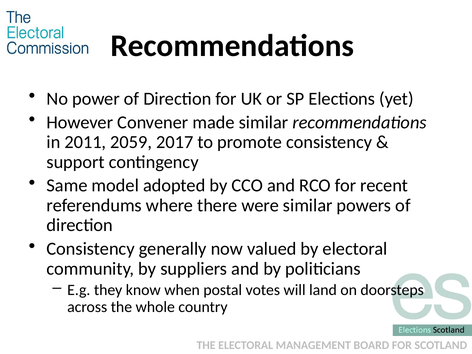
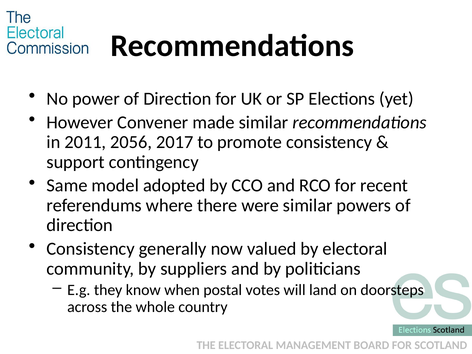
2059: 2059 -> 2056
